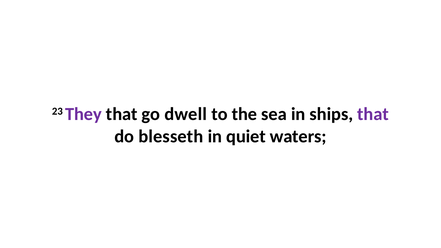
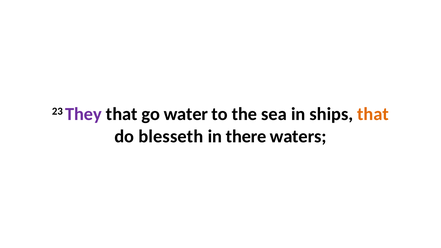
dwell: dwell -> water
that at (373, 114) colour: purple -> orange
quiet: quiet -> there
